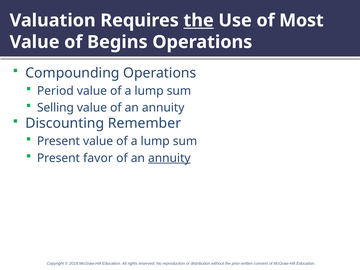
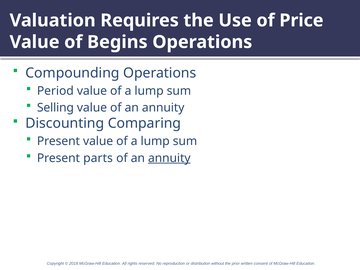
the at (199, 20) underline: present -> none
Most: Most -> Price
Remember: Remember -> Comparing
favor: favor -> parts
